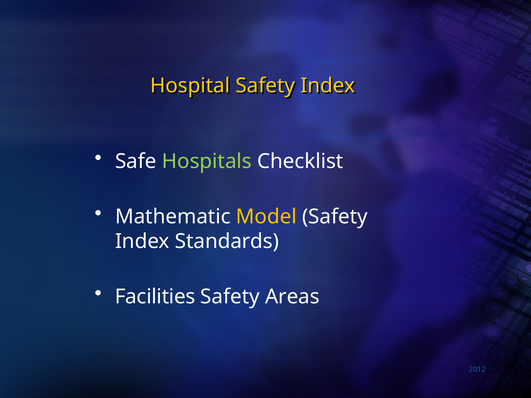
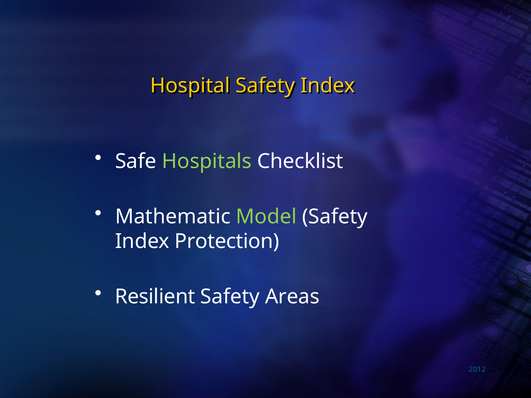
Model colour: yellow -> light green
Standards: Standards -> Protection
Facilities: Facilities -> Resilient
